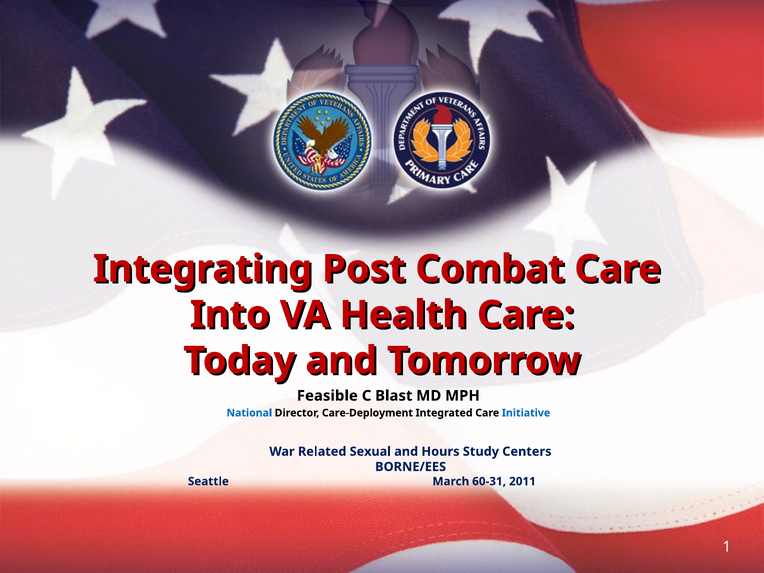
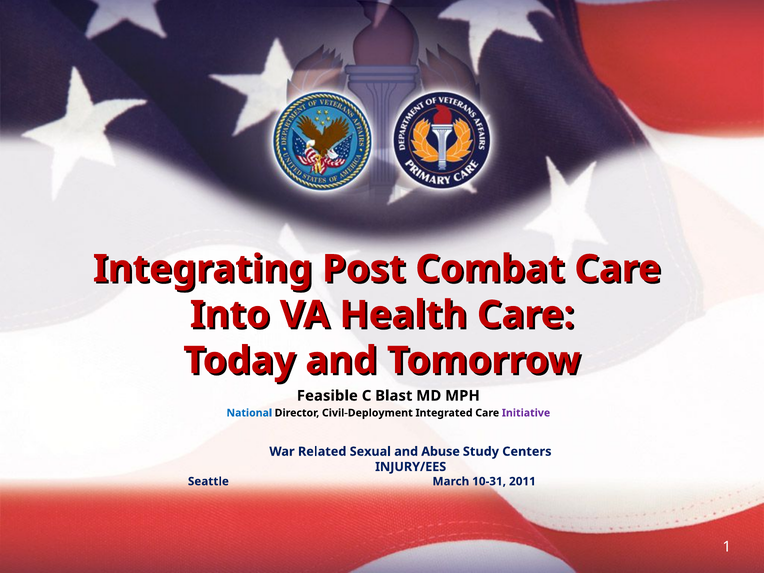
Care-Deployment: Care-Deployment -> Civil-Deployment
Initiative colour: blue -> purple
Hours: Hours -> Abuse
BORNE/EES: BORNE/EES -> INJURY/EES
60-31: 60-31 -> 10-31
